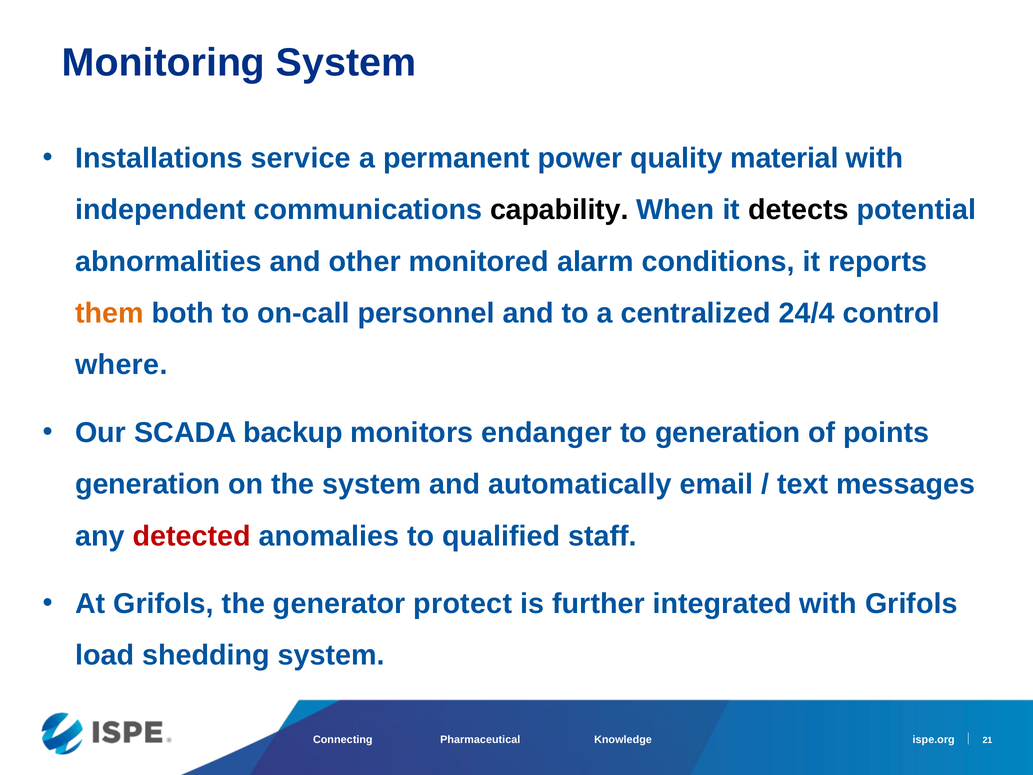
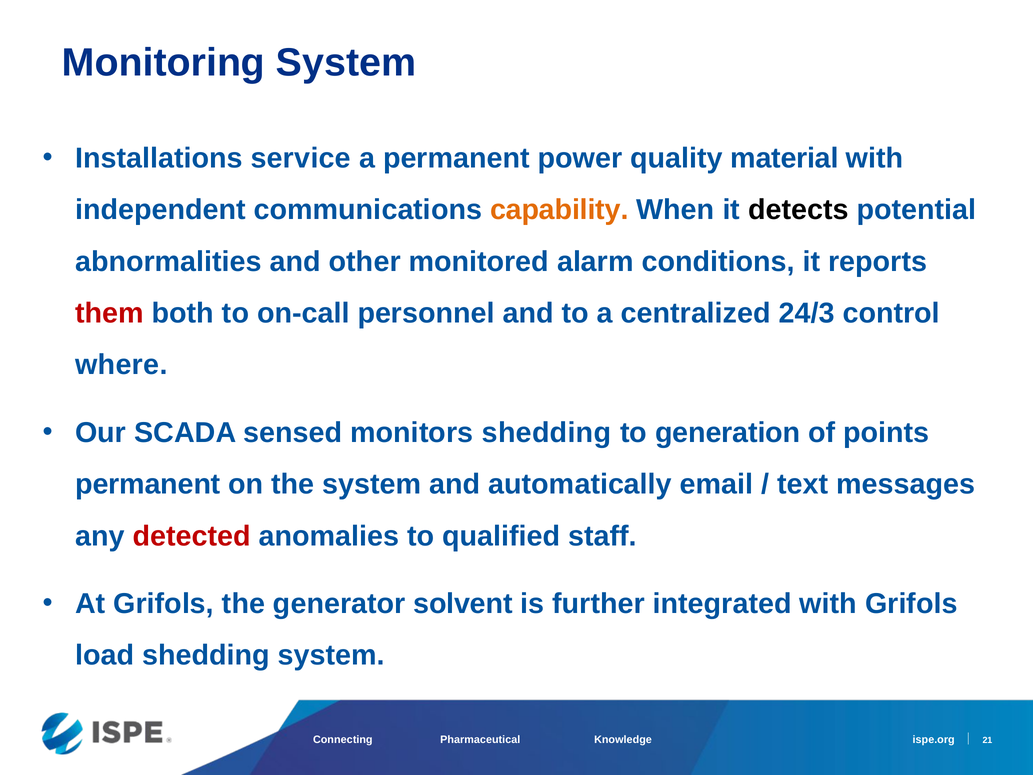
capability colour: black -> orange
them colour: orange -> red
24/4: 24/4 -> 24/3
backup: backup -> sensed
monitors endanger: endanger -> shedding
generation at (148, 484): generation -> permanent
protect: protect -> solvent
